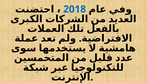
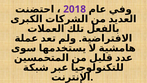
2018 colour: blue -> purple
